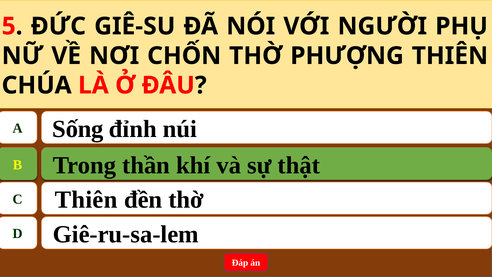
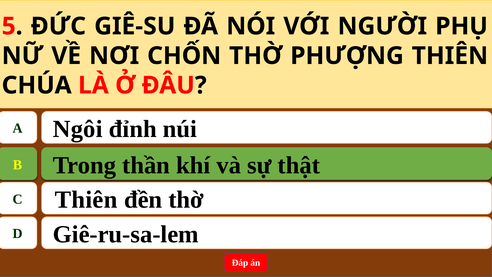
Sống: Sống -> Ngôi
